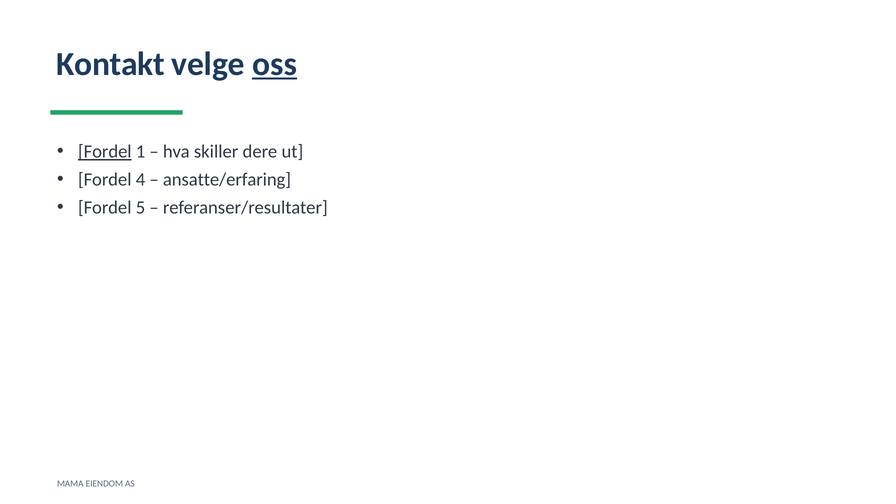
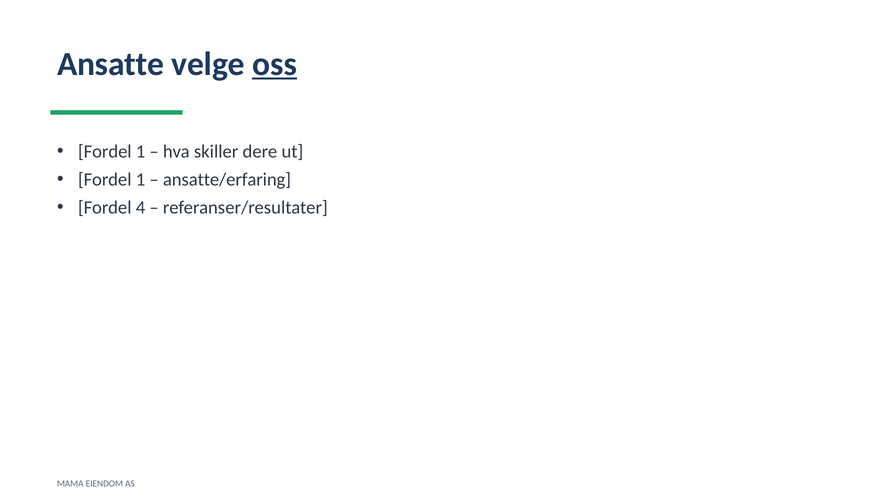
Kontakt: Kontakt -> Ansatte
Fordel at (105, 152) underline: present -> none
4 at (141, 180): 4 -> 1
5: 5 -> 4
